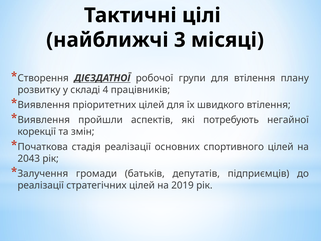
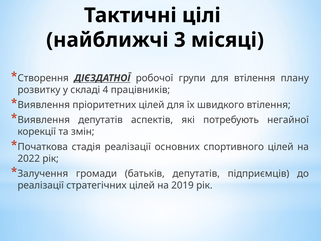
Виявлення пройшли: пройшли -> депутатів
2043: 2043 -> 2022
